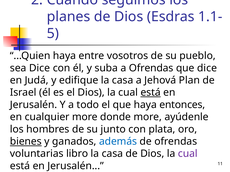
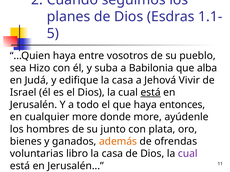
sea Dice: Dice -> Hizo
a Ofrendas: Ofrendas -> Babilonia
que dice: dice -> alba
Plan: Plan -> Vivir
bienes underline: present -> none
además colour: blue -> orange
